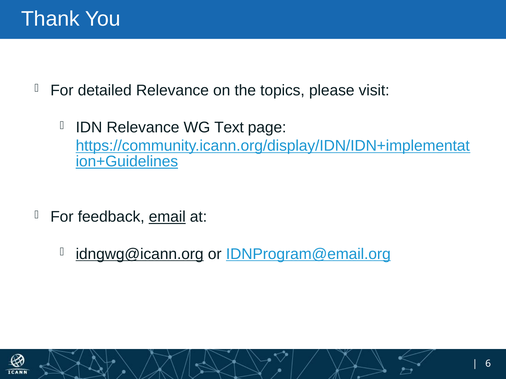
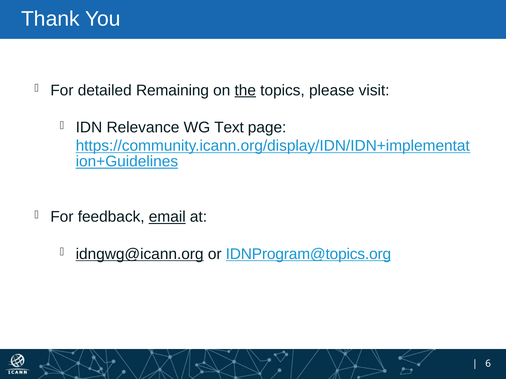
detailed Relevance: Relevance -> Remaining
the underline: none -> present
IDNProgram@email.org: IDNProgram@email.org -> IDNProgram@topics.org
